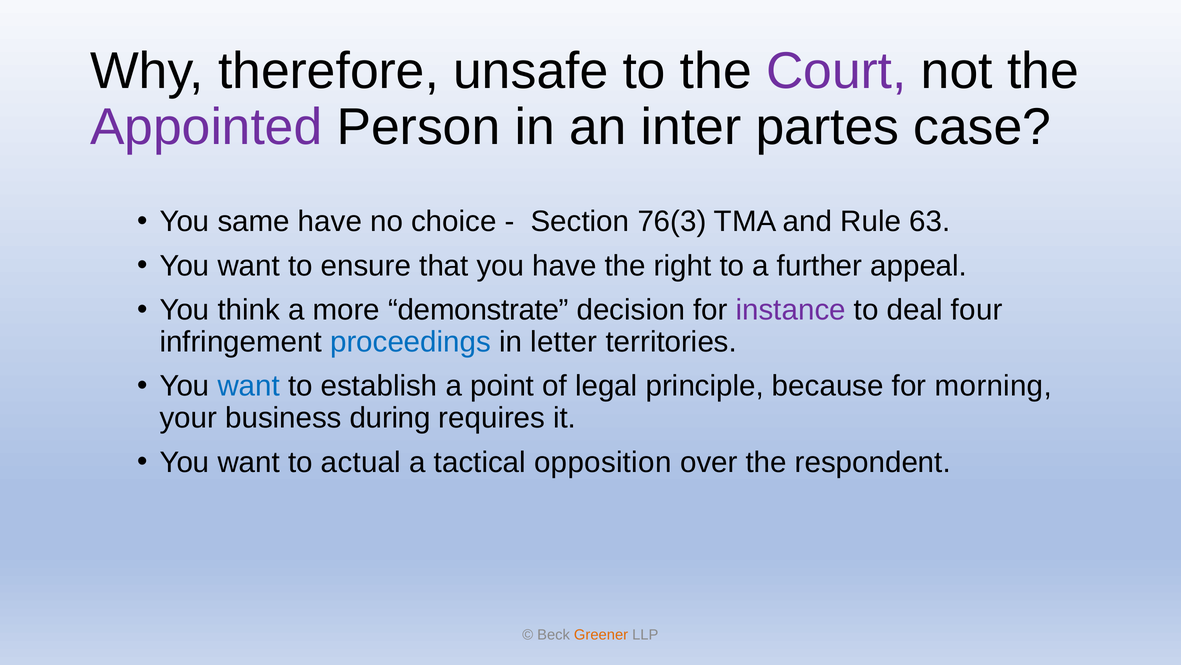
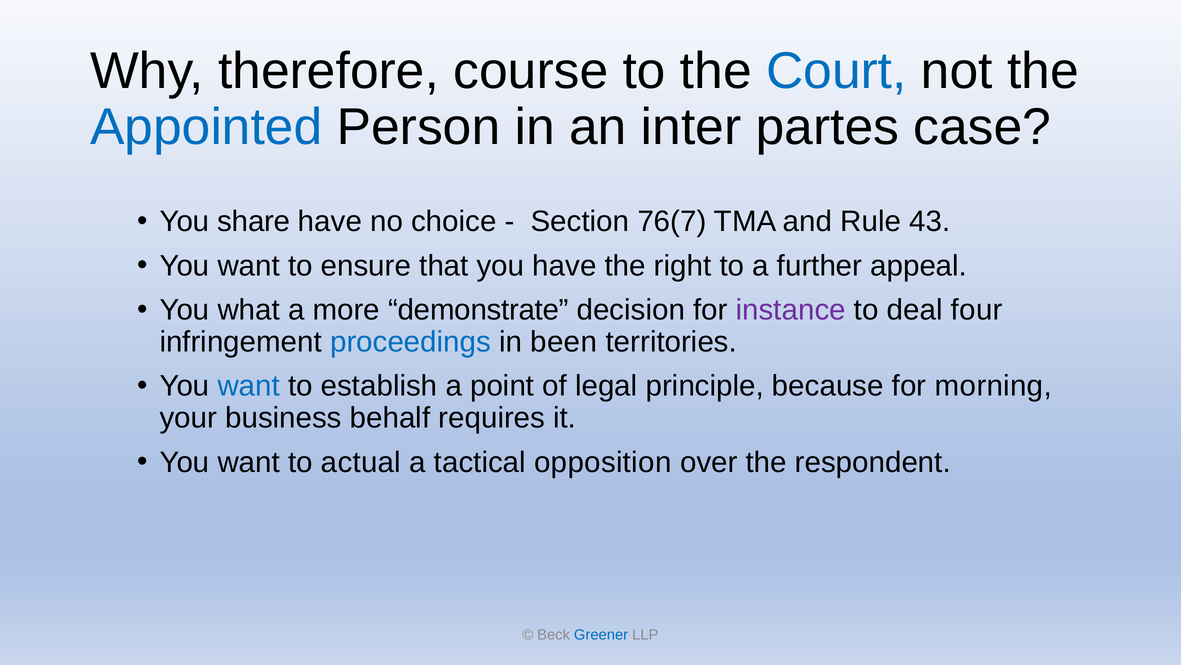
unsafe: unsafe -> course
Court colour: purple -> blue
Appointed colour: purple -> blue
same: same -> share
76(3: 76(3 -> 76(7
63: 63 -> 43
think: think -> what
letter: letter -> been
during: during -> behalf
Greener colour: orange -> blue
